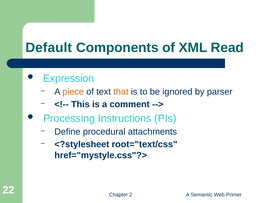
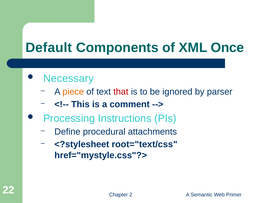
Read: Read -> Once
Expression: Expression -> Necessary
that colour: orange -> red
